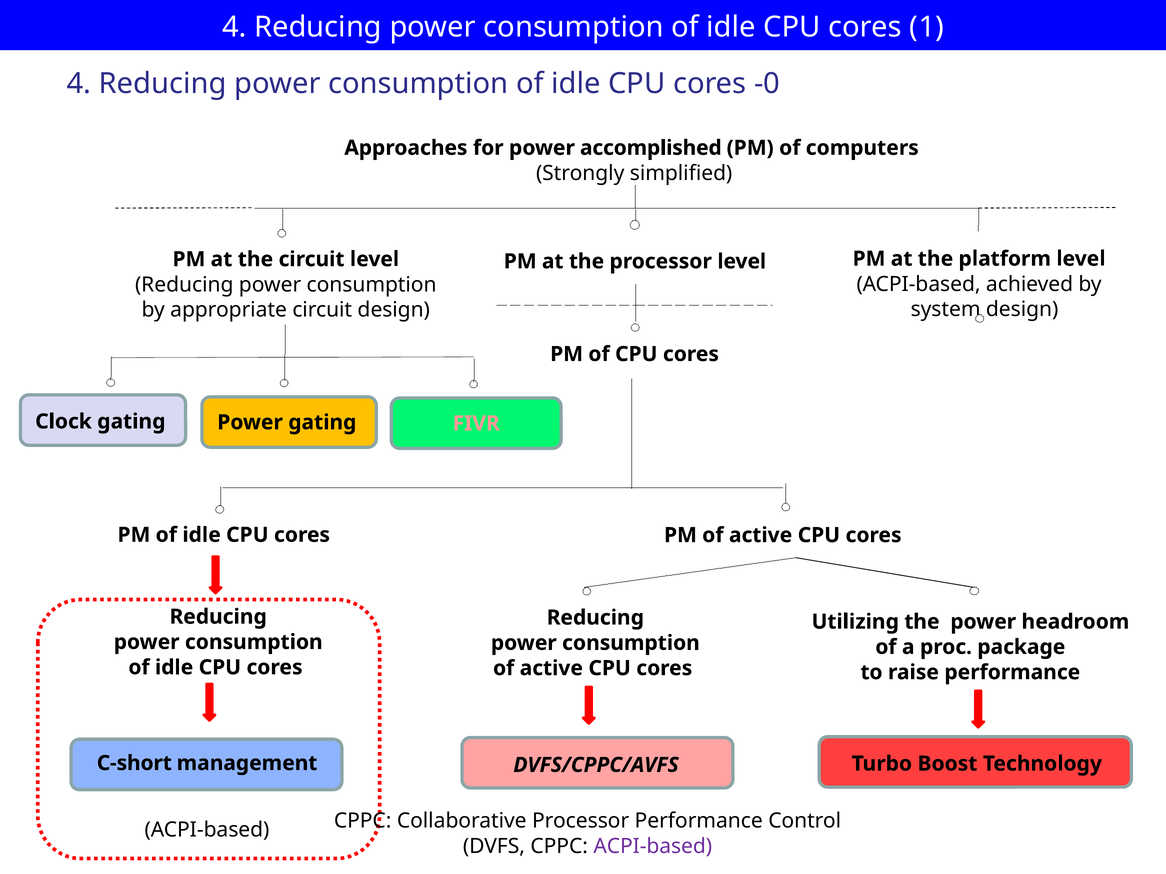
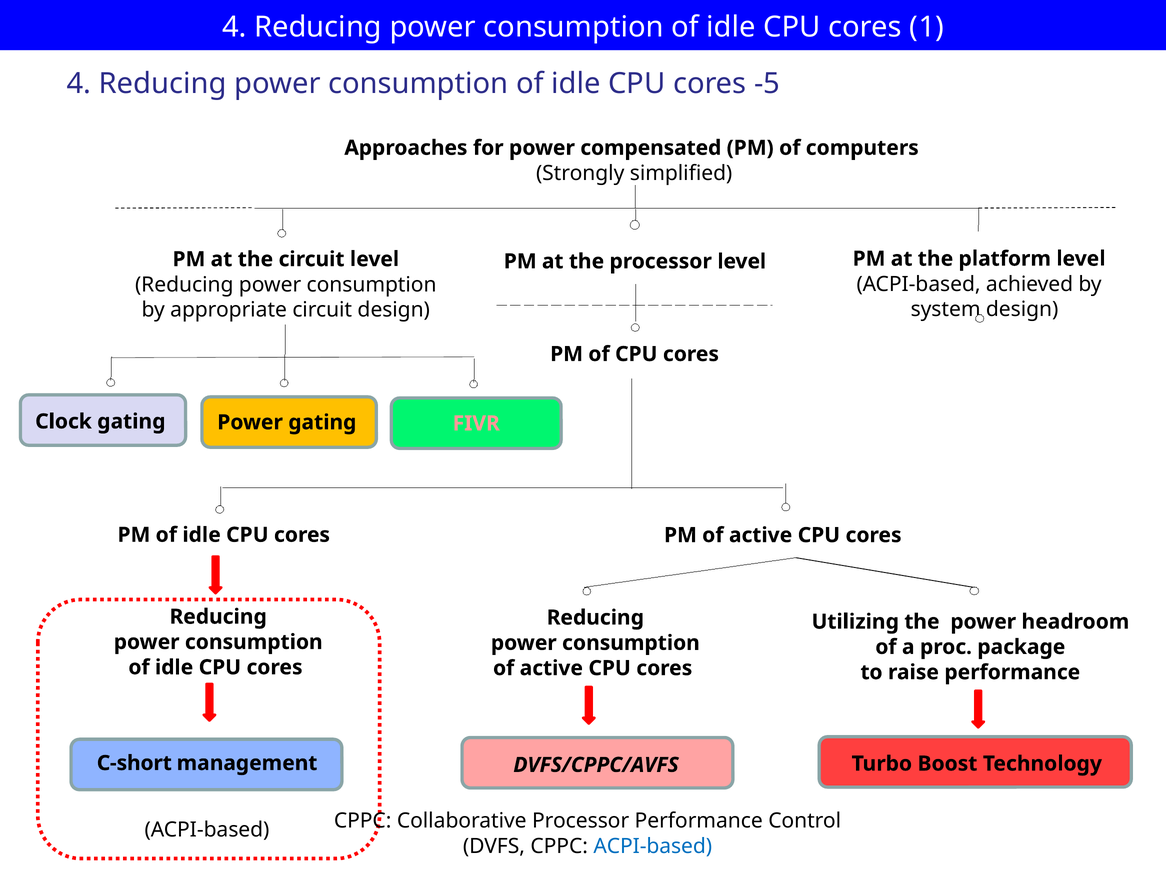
-0: -0 -> -5
accomplished: accomplished -> compensated
ACPI-based at (653, 847) colour: purple -> blue
